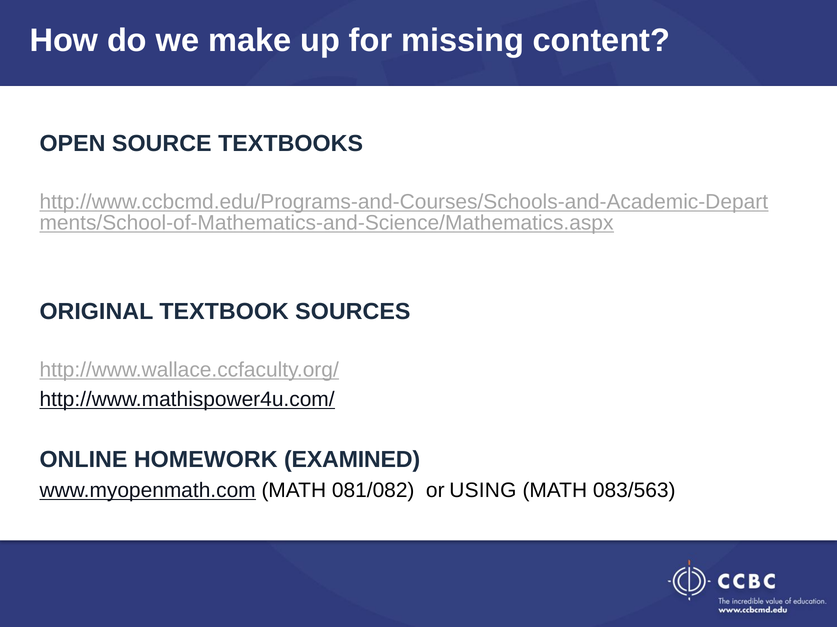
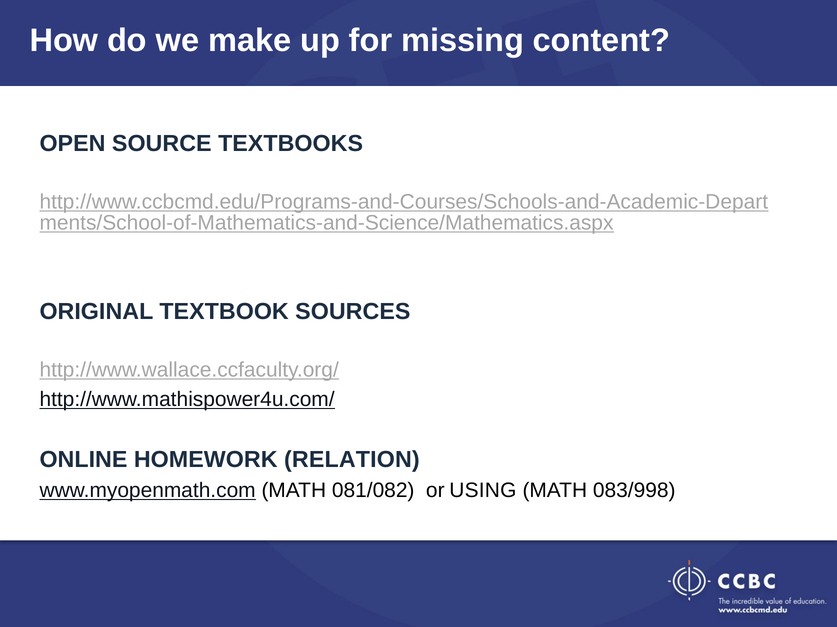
EXAMINED: EXAMINED -> RELATION
083/563: 083/563 -> 083/998
